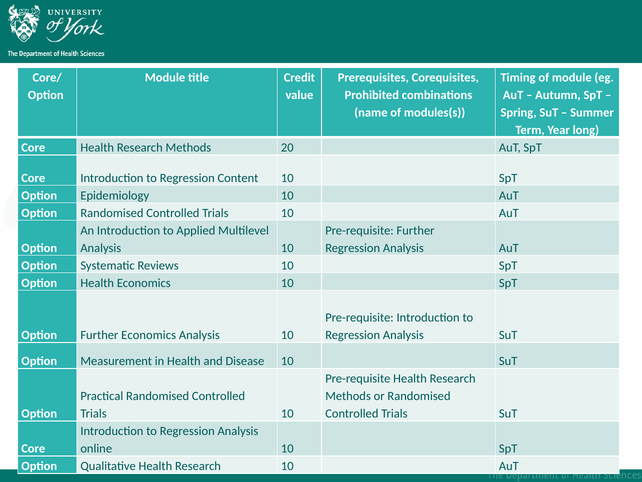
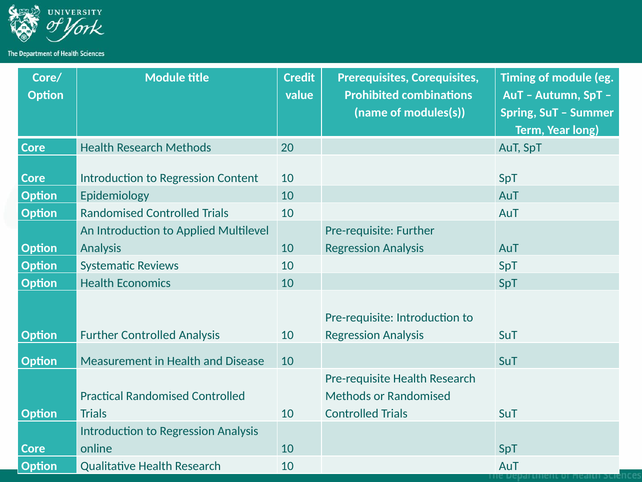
Further Economics: Economics -> Controlled
